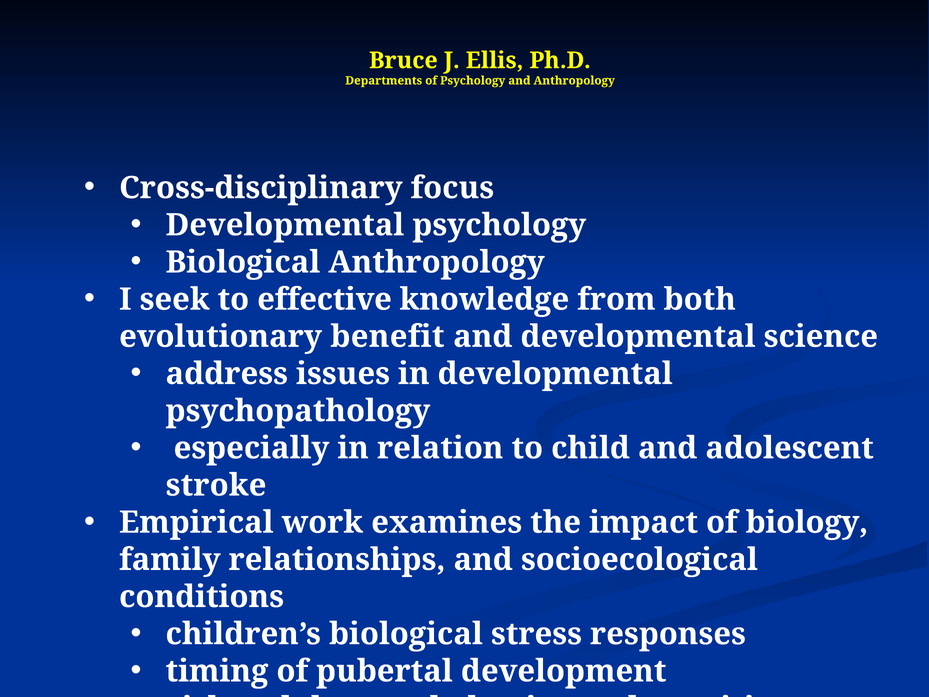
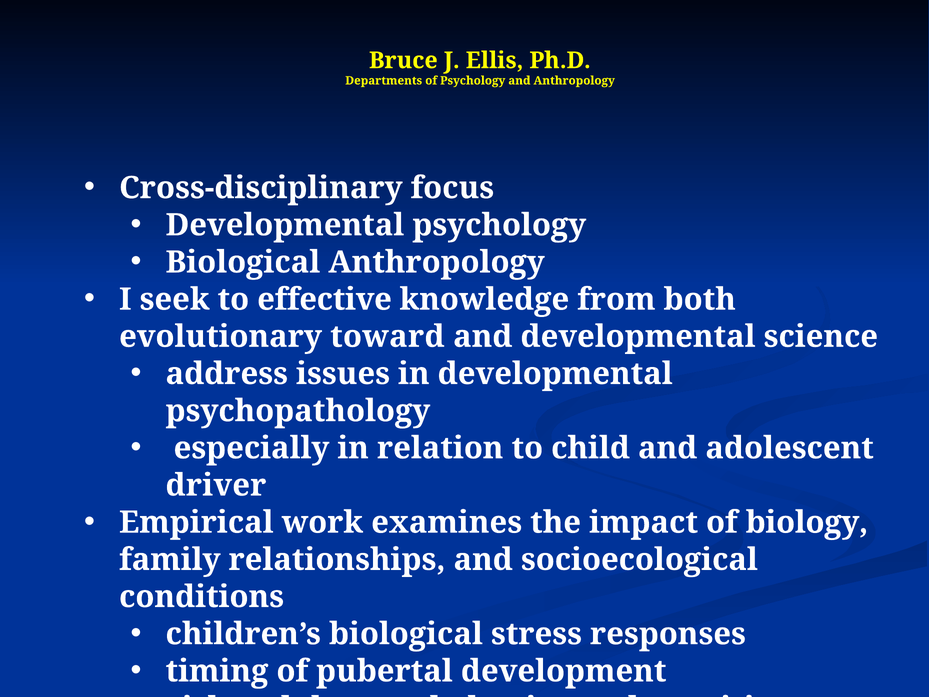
benefit: benefit -> toward
stroke: stroke -> driver
